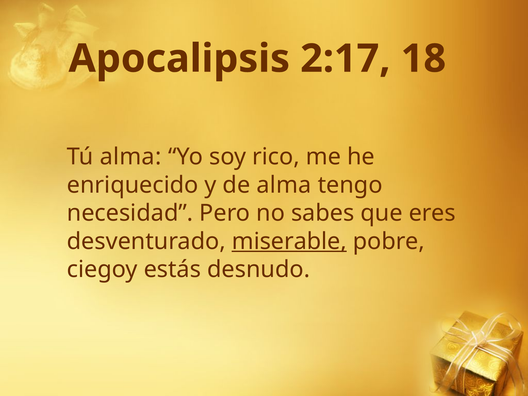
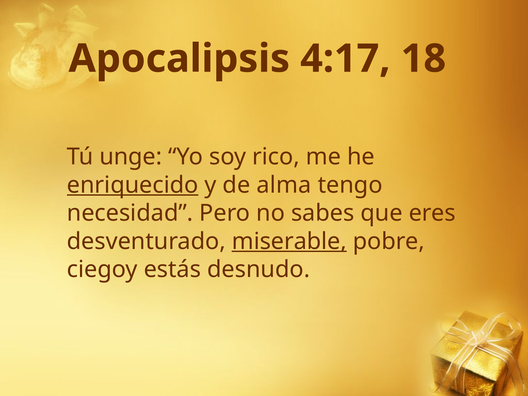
2:17: 2:17 -> 4:17
Tú alma: alma -> unge
enriquecido underline: none -> present
